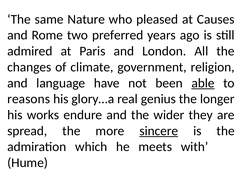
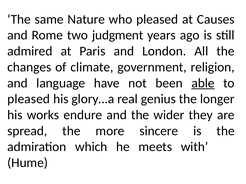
preferred: preferred -> judgment
reasons at (29, 99): reasons -> pleased
sincere underline: present -> none
